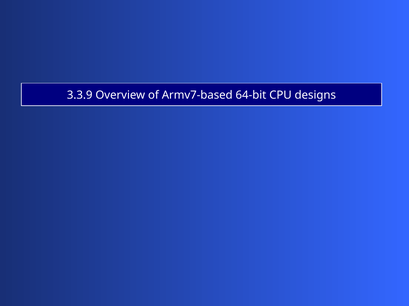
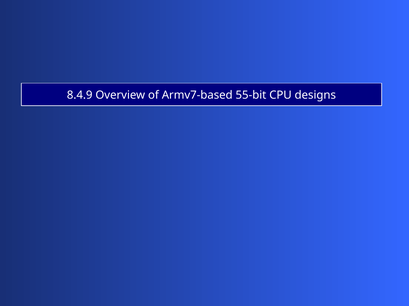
3.3.9: 3.3.9 -> 8.4.9
64-bit: 64-bit -> 55-bit
